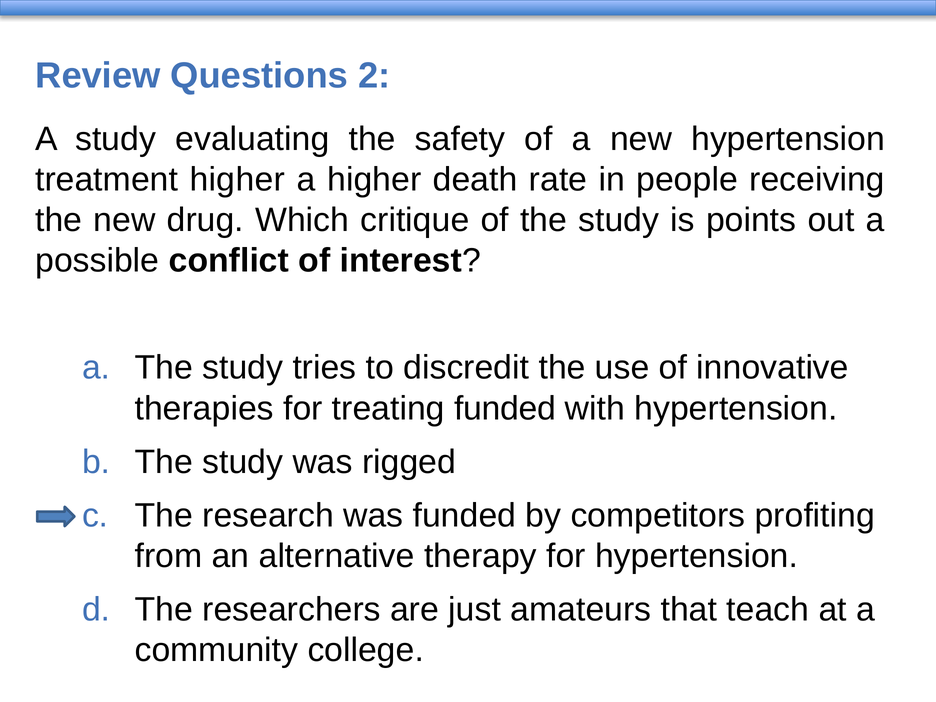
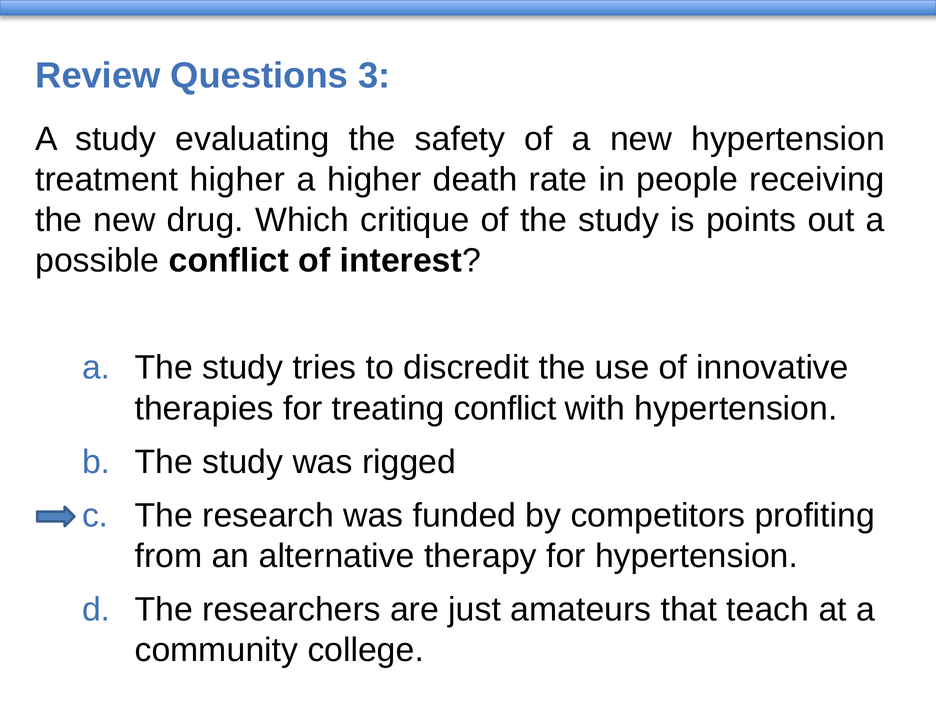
2: 2 -> 3
treating funded: funded -> conflict
